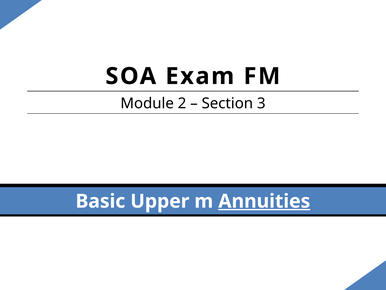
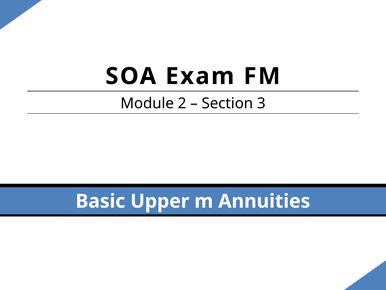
Annuities underline: present -> none
